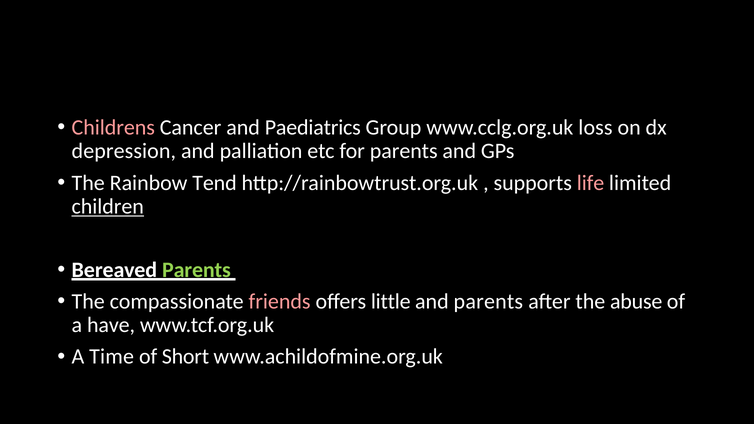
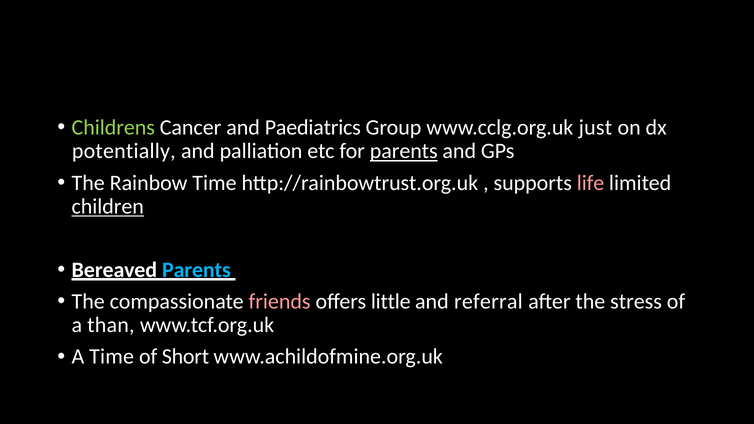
Childrens colour: pink -> light green
loss: loss -> just
depression: depression -> potentially
parents at (404, 151) underline: none -> present
Rainbow Tend: Tend -> Time
Parents at (196, 270) colour: light green -> light blue
and parents: parents -> referral
abuse: abuse -> stress
have: have -> than
